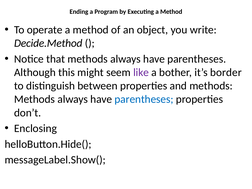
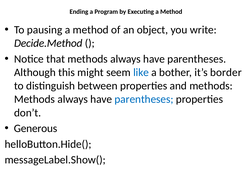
operate: operate -> pausing
like colour: purple -> blue
Enclosing: Enclosing -> Generous
